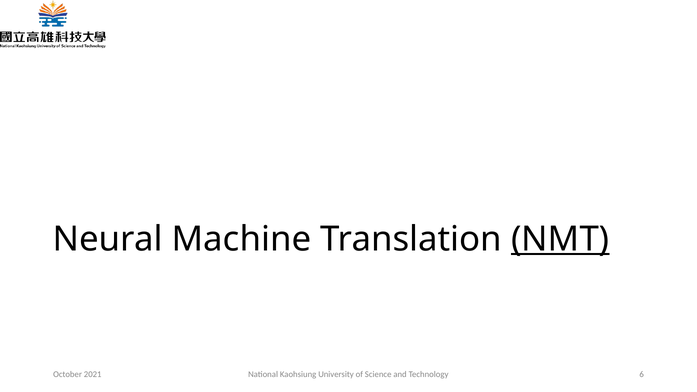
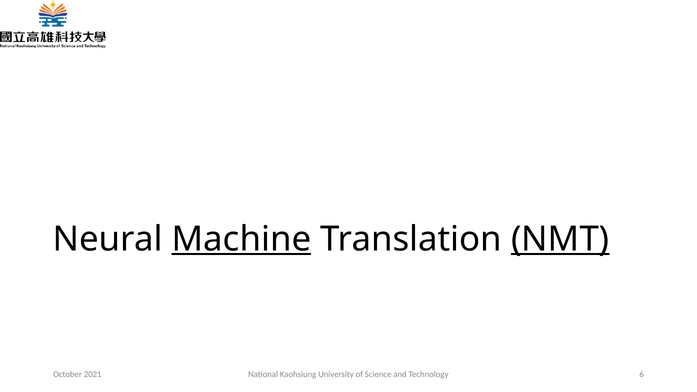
Machine underline: none -> present
